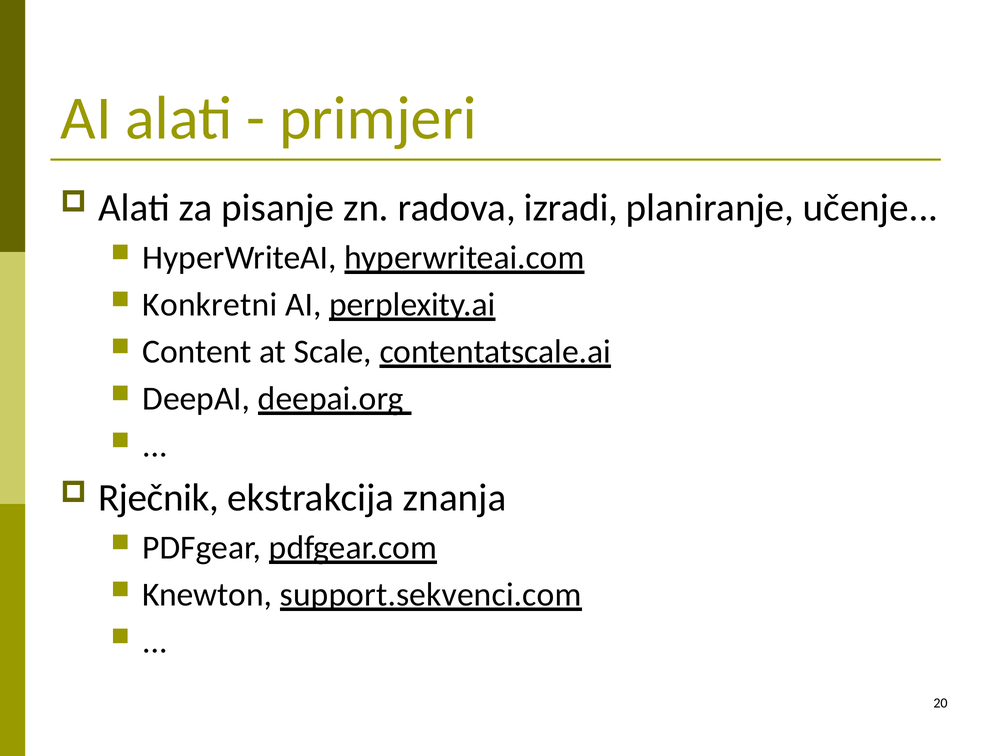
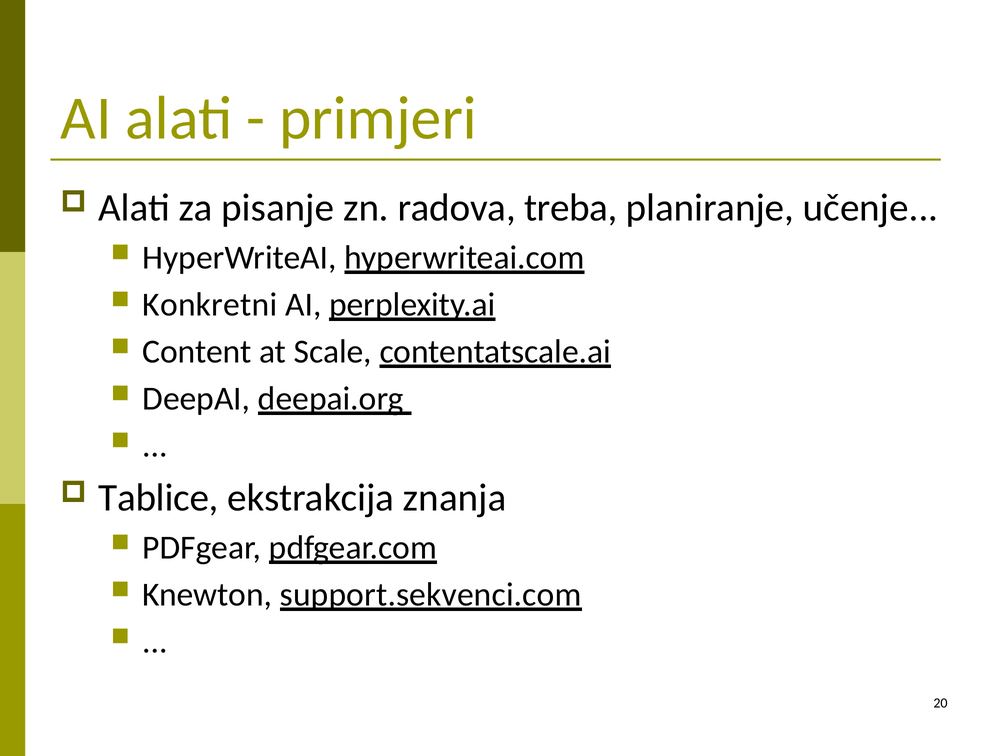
izradi: izradi -> treba
Rječnik: Rječnik -> Tablice
